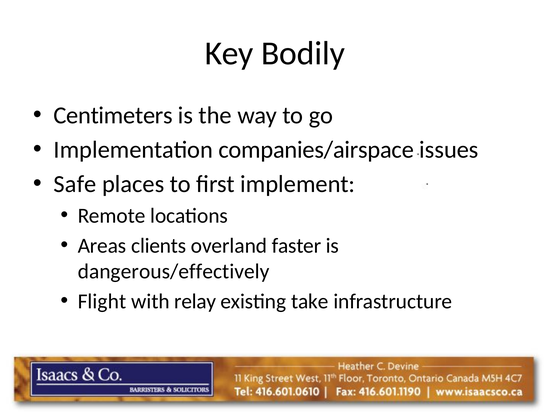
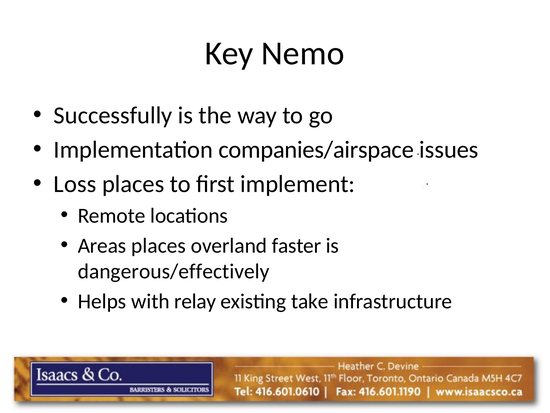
Bodily: Bodily -> Nemo
Centimeters: Centimeters -> Successfully
Safe: Safe -> Loss
Areas clients: clients -> places
Flight: Flight -> Helps
